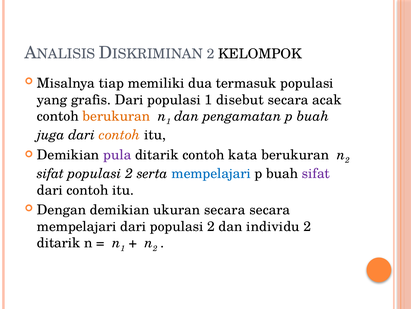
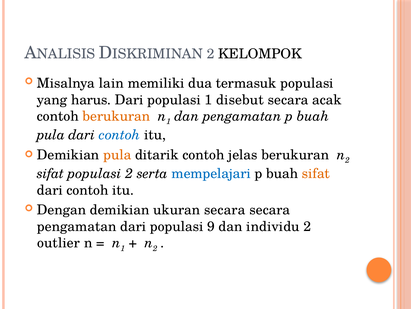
tiap: tiap -> lain
grafis: grafis -> harus
juga at (51, 135): juga -> pula
contoh at (120, 135) colour: orange -> blue
pula at (117, 155) colour: purple -> orange
kata: kata -> jelas
sifat at (316, 173) colour: purple -> orange
mempelajari at (77, 226): mempelajari -> pengamatan
dari populasi 2: 2 -> 9
ditarik at (59, 242): ditarik -> outlier
